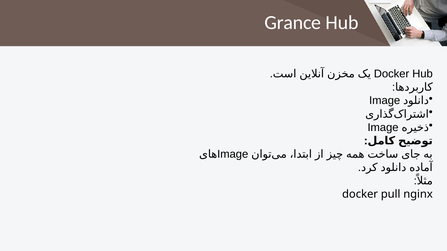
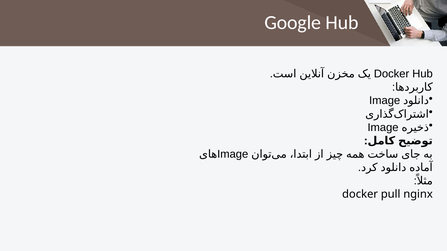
Grance: Grance -> Google
